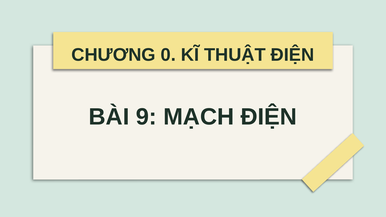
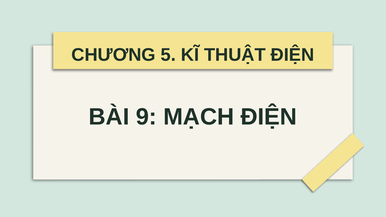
0: 0 -> 5
